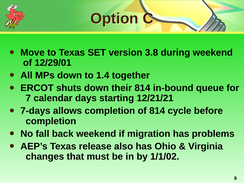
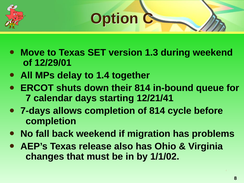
3.8: 3.8 -> 1.3
MPs down: down -> delay
12/21/21: 12/21/21 -> 12/21/41
